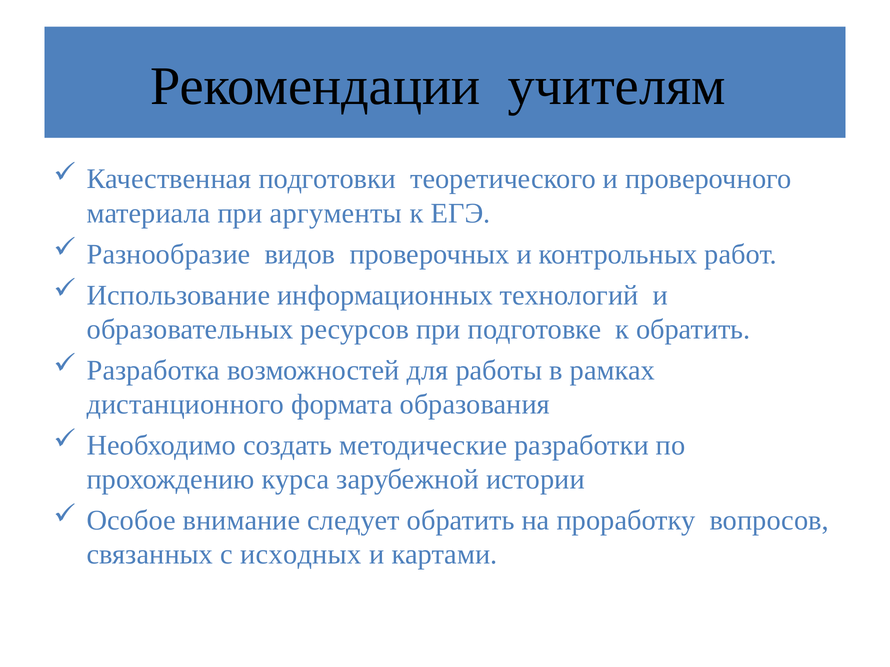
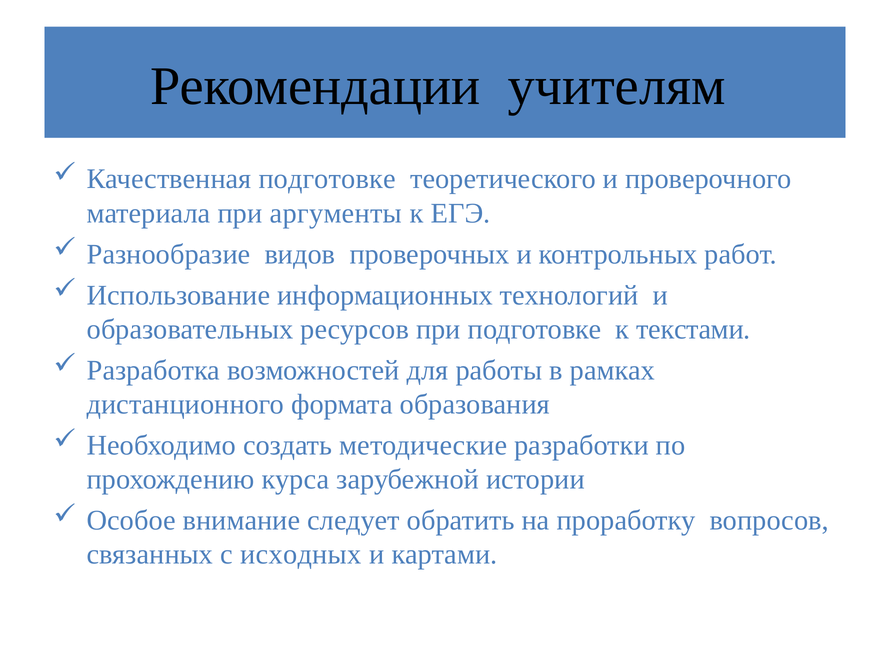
Качественная подготовки: подготовки -> подготовке
к обратить: обратить -> текстами
